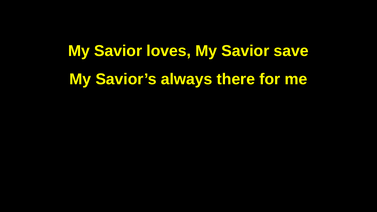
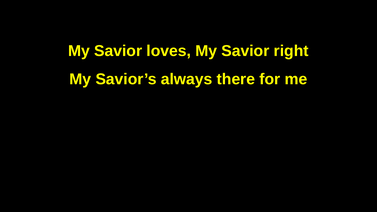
save: save -> right
